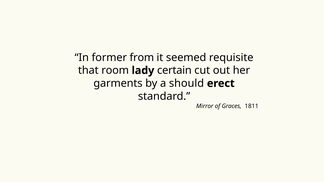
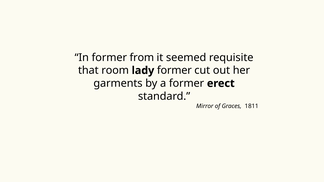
lady certain: certain -> former
a should: should -> former
